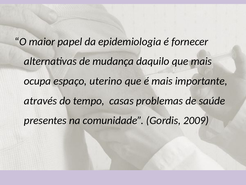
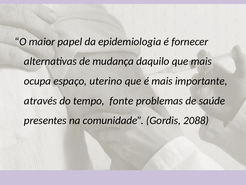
casas: casas -> fonte
2009: 2009 -> 2088
